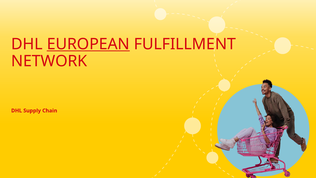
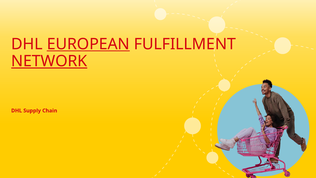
NETWORK underline: none -> present
